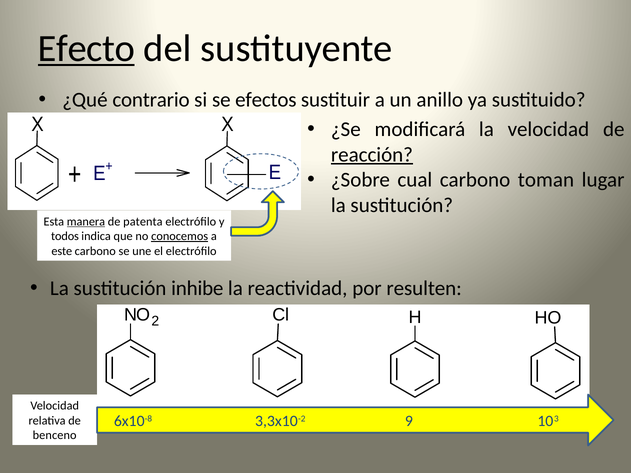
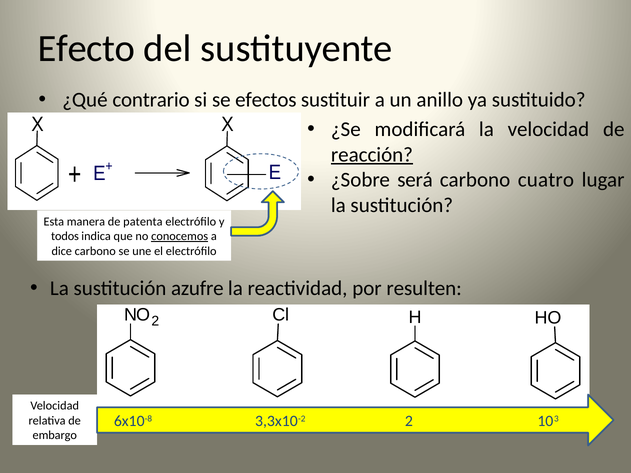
Efecto underline: present -> none
cual: cual -> será
toman: toman -> cuatro
manera underline: present -> none
este: este -> dice
inhibe: inhibe -> azufre
3,3x10-2 9: 9 -> 2
benceno: benceno -> embargo
